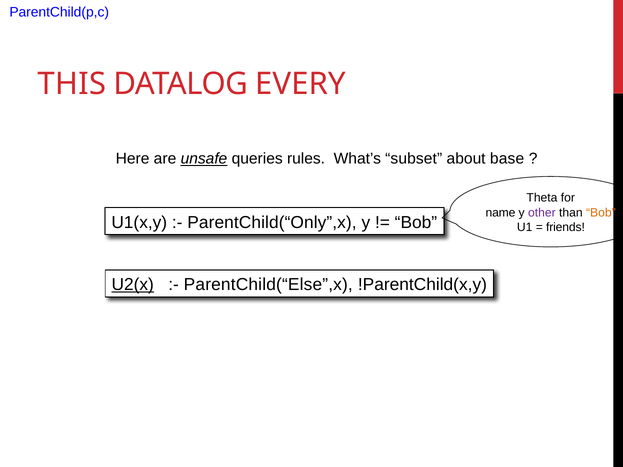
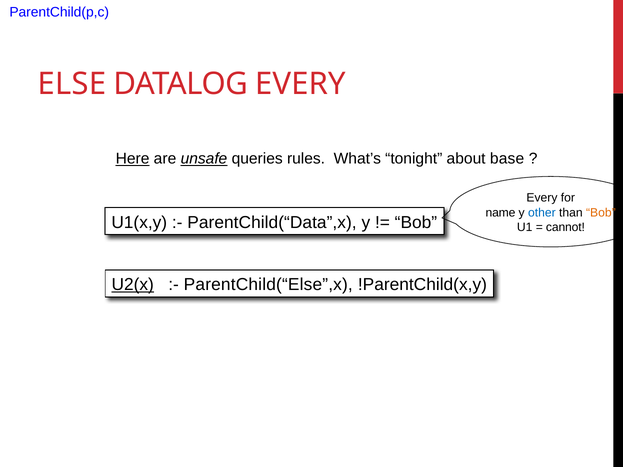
THIS: THIS -> ELSE
Here underline: none -> present
subset: subset -> tonight
Theta at (542, 198): Theta -> Every
other colour: purple -> blue
ParentChild(“Only”,x: ParentChild(“Only”,x -> ParentChild(“Data”,x
friends: friends -> cannot
